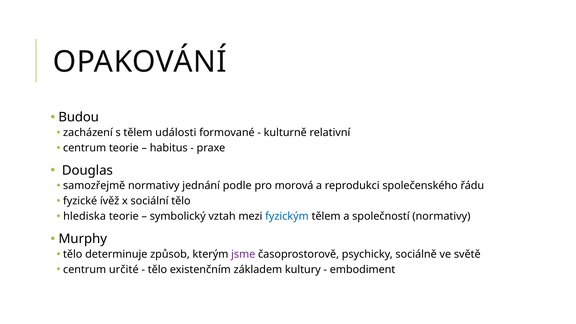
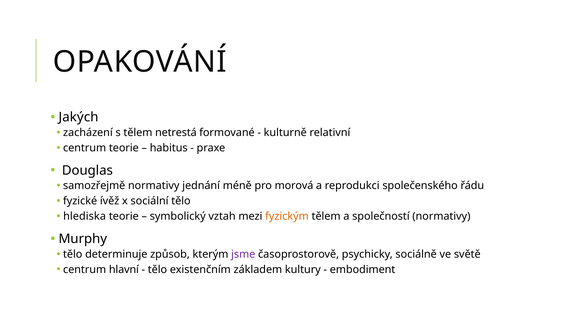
Budou: Budou -> Jakých
události: události -> netrestá
podle: podle -> méně
fyzickým colour: blue -> orange
určité: určité -> hlavní
